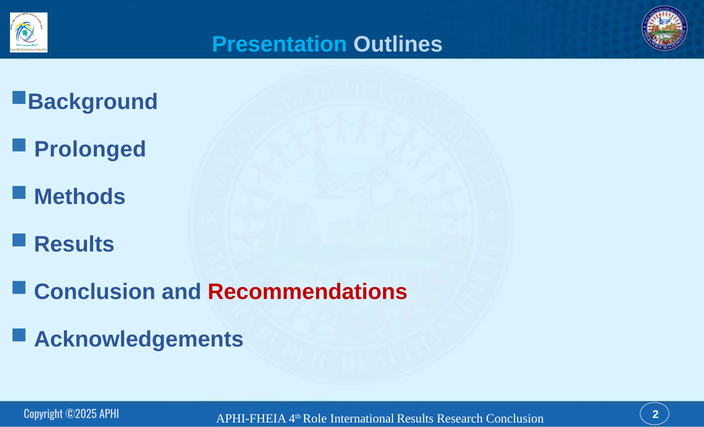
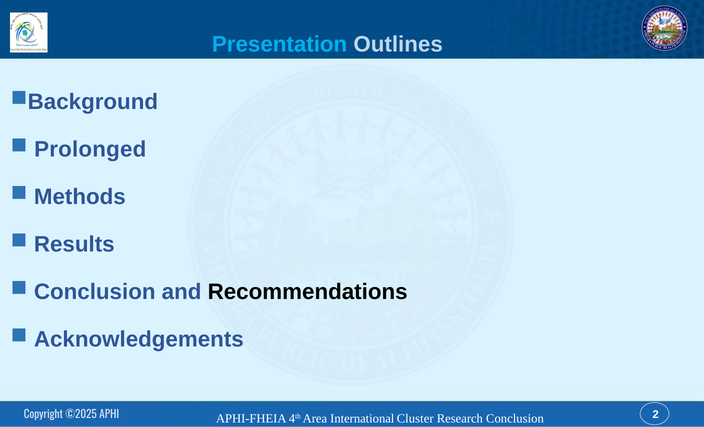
Recommendations colour: red -> black
Role: Role -> Area
International Results: Results -> Cluster
